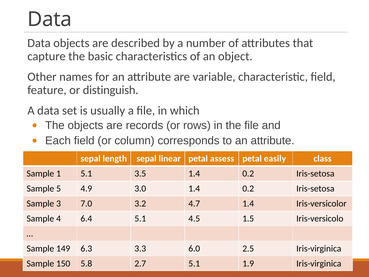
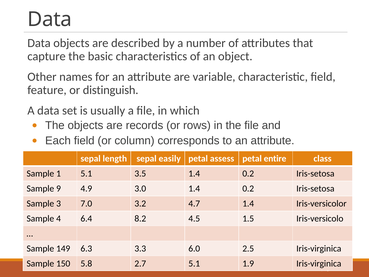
linear: linear -> easily
easily: easily -> entire
5: 5 -> 9
6.4 5.1: 5.1 -> 8.2
